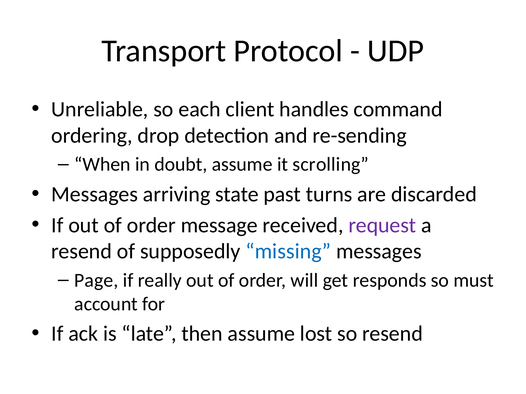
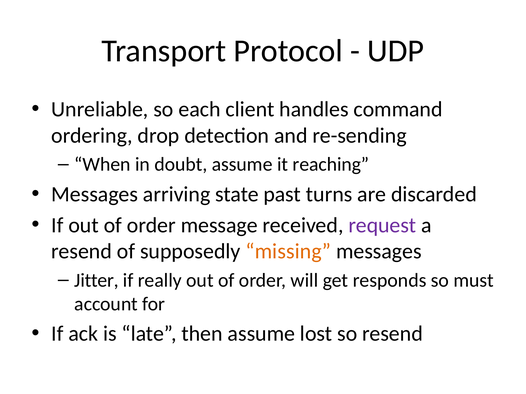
scrolling: scrolling -> reaching
missing colour: blue -> orange
Page: Page -> Jitter
